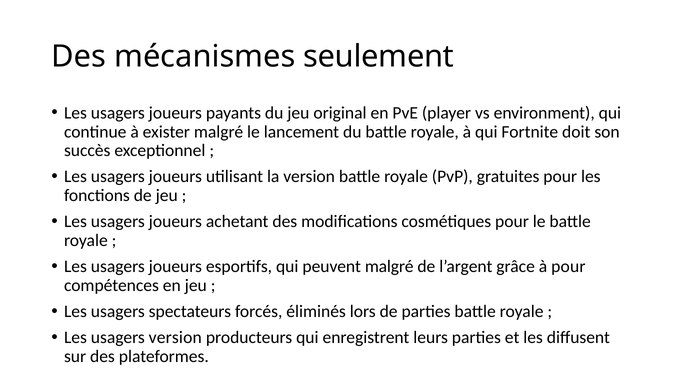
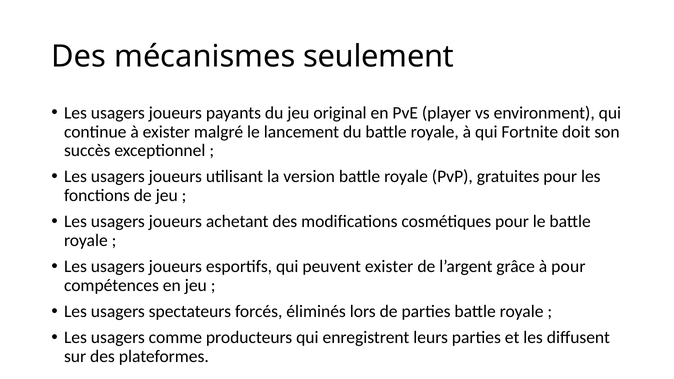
peuvent malgré: malgré -> exister
usagers version: version -> comme
